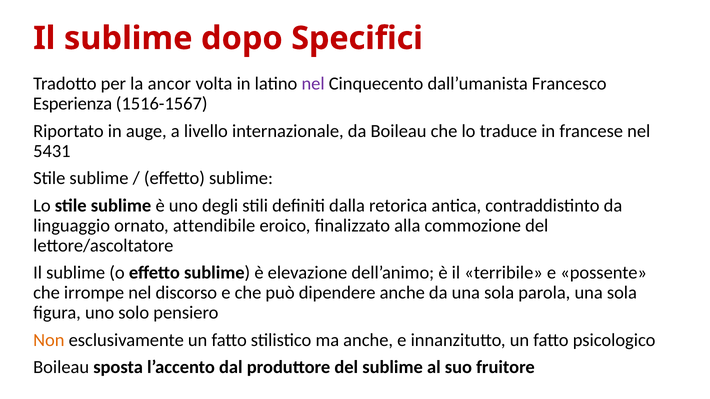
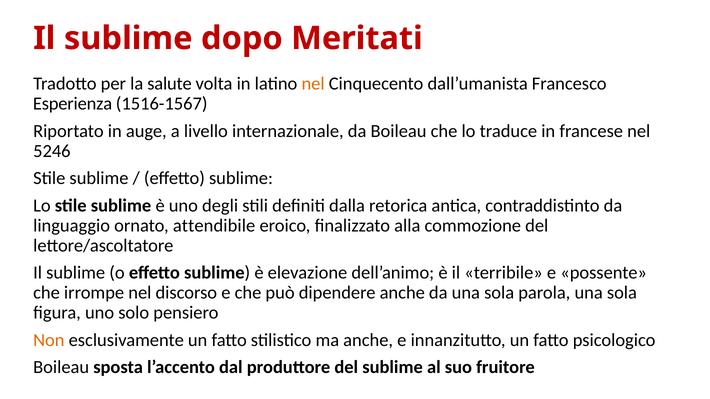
Specifici: Specifici -> Meritati
ancor: ancor -> salute
nel at (313, 84) colour: purple -> orange
5431: 5431 -> 5246
